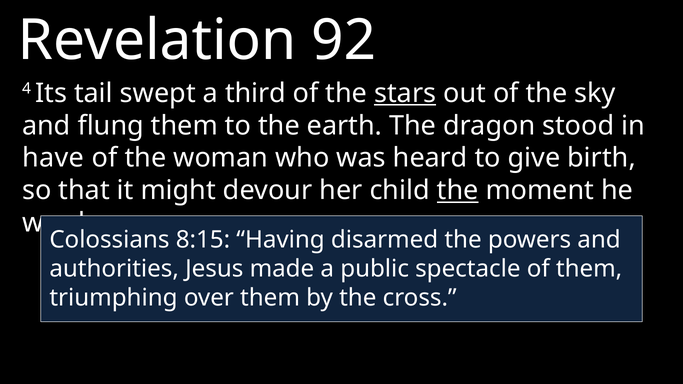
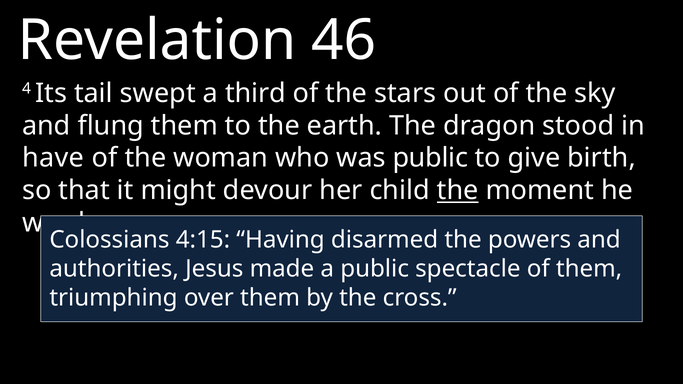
92: 92 -> 46
stars underline: present -> none
was heard: heard -> public
8:15: 8:15 -> 4:15
